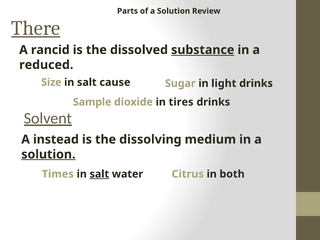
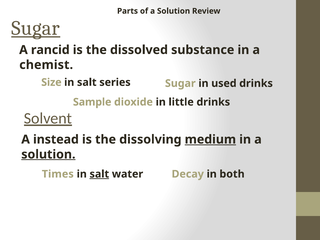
There at (36, 28): There -> Sugar
substance underline: present -> none
reduced: reduced -> chemist
cause: cause -> series
light: light -> used
tires: tires -> little
medium underline: none -> present
Citrus: Citrus -> Decay
